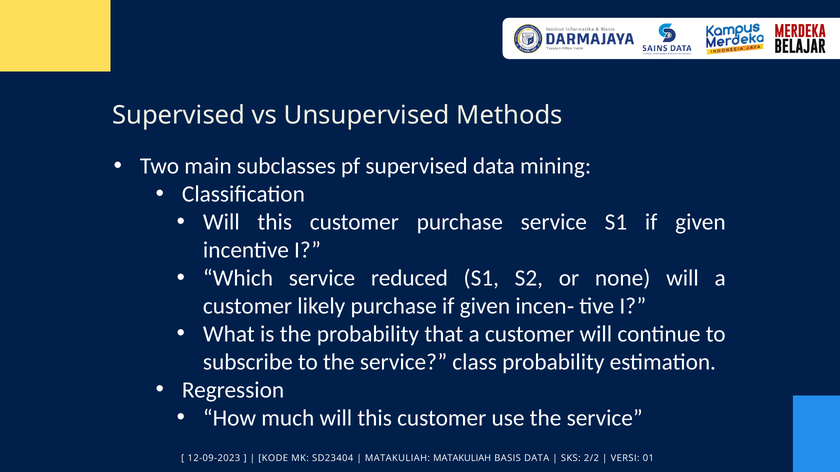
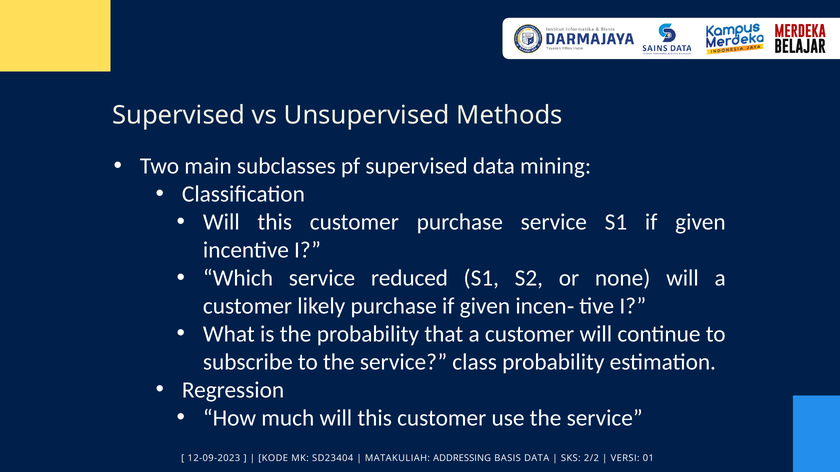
MATAKULIAH MATAKULIAH: MATAKULIAH -> ADDRESSING
